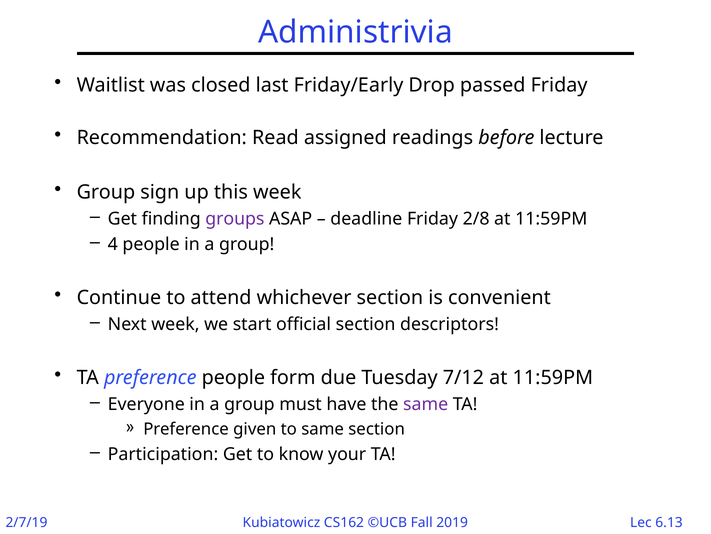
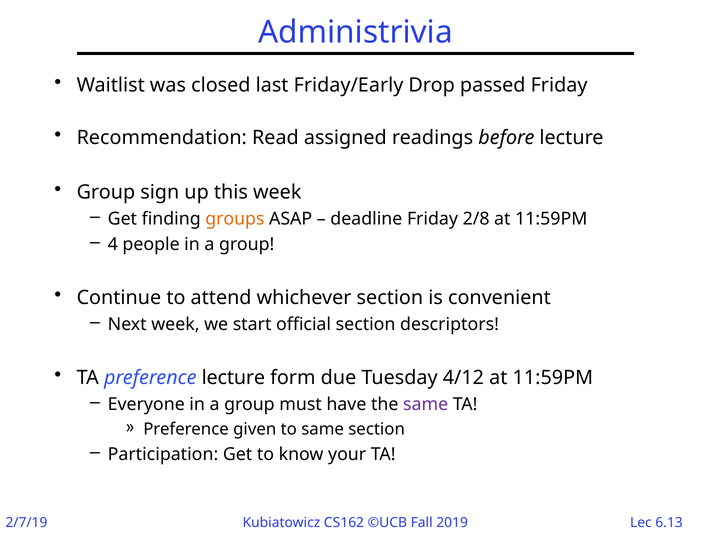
groups colour: purple -> orange
preference people: people -> lecture
7/12: 7/12 -> 4/12
